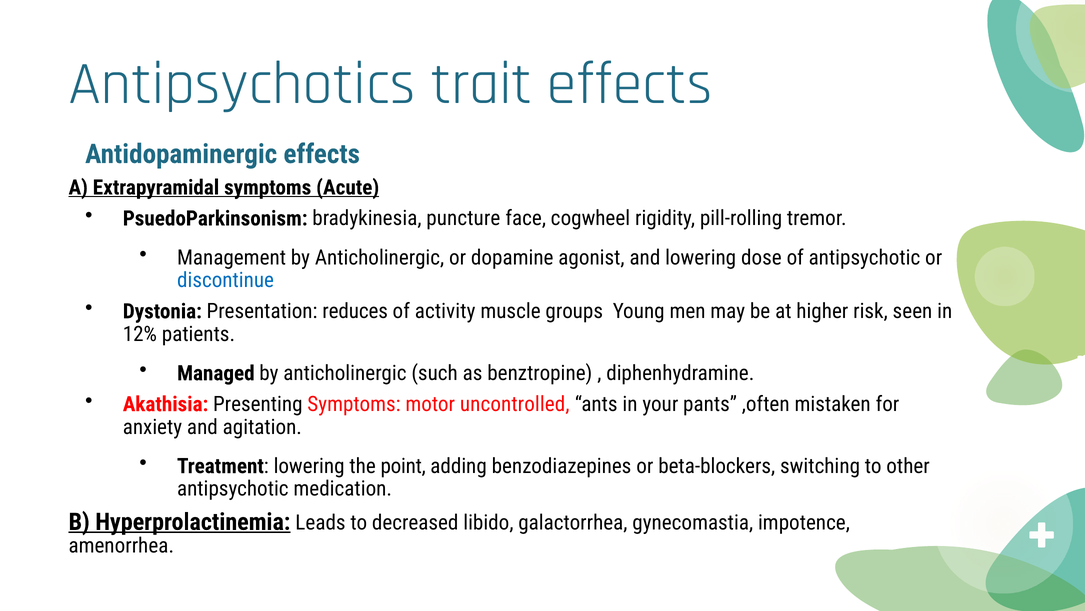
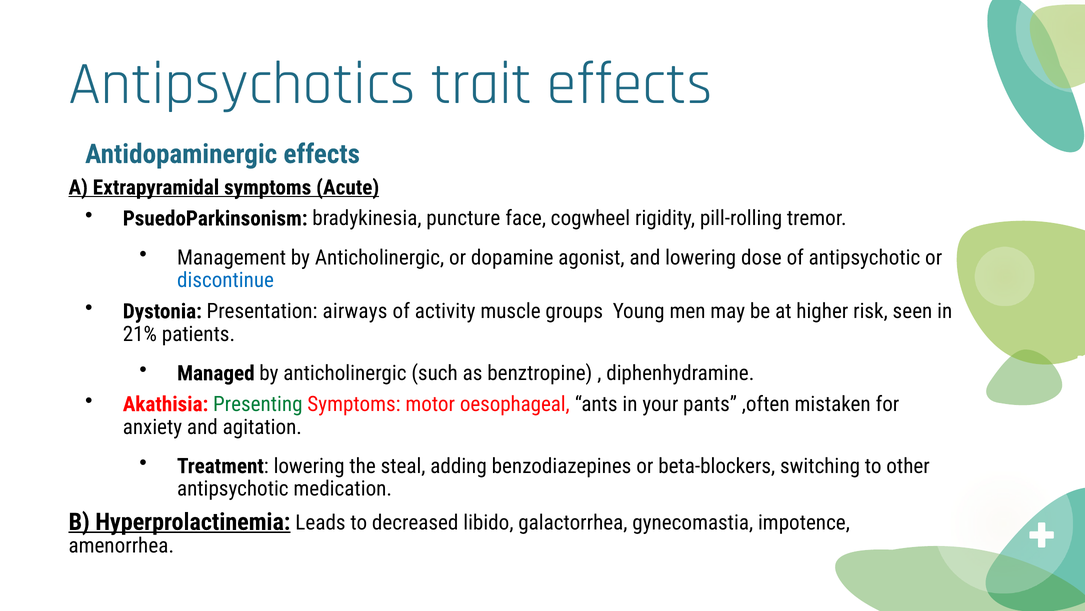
reduces: reduces -> airways
12%: 12% -> 21%
Presenting colour: black -> green
uncontrolled: uncontrolled -> oesophageal
point: point -> steal
